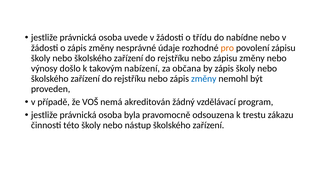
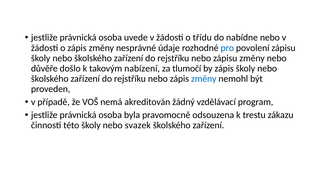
pro colour: orange -> blue
výnosy: výnosy -> důvěře
občana: občana -> tlumočí
nástup: nástup -> svazek
